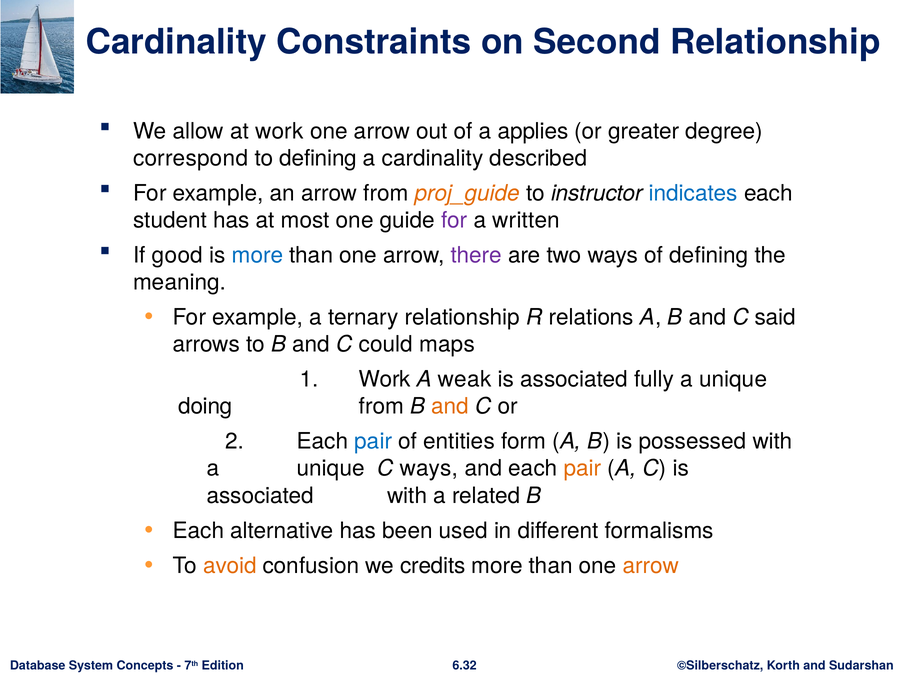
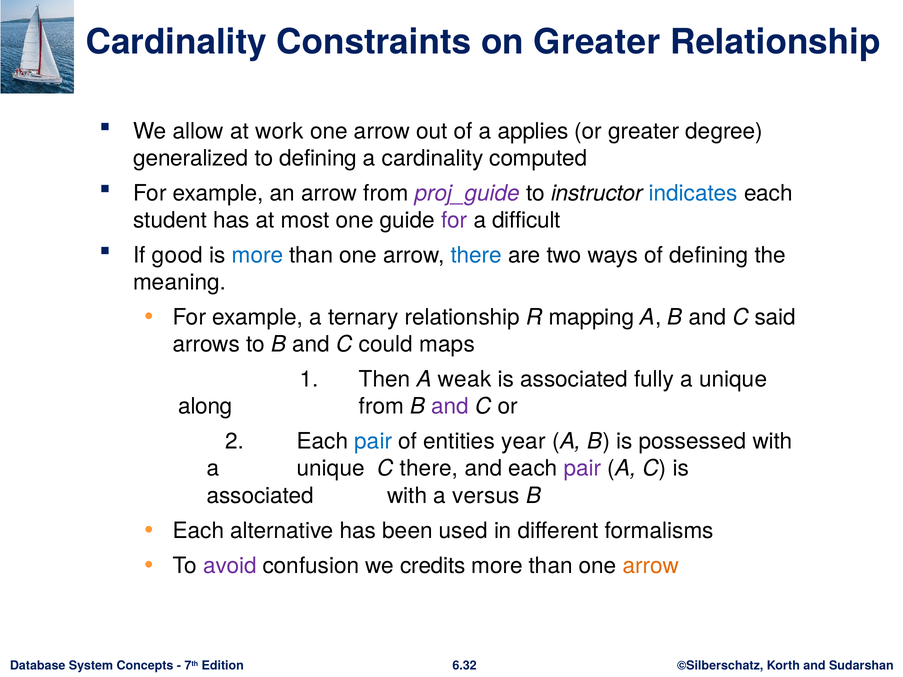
on Second: Second -> Greater
correspond: correspond -> generalized
described: described -> computed
proj_guide colour: orange -> purple
written: written -> difficult
there at (476, 255) colour: purple -> blue
relations: relations -> mapping
1 Work: Work -> Then
doing: doing -> along
and at (450, 407) colour: orange -> purple
form: form -> year
C ways: ways -> there
pair at (582, 469) colour: orange -> purple
related: related -> versus
avoid colour: orange -> purple
